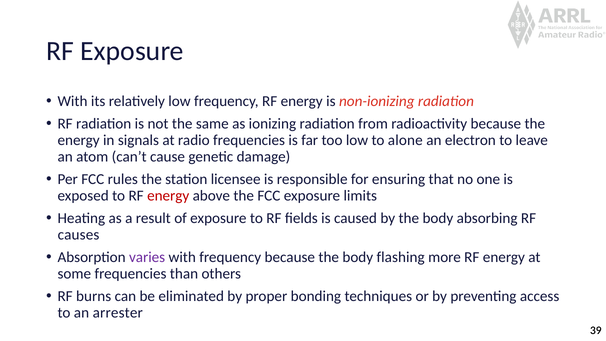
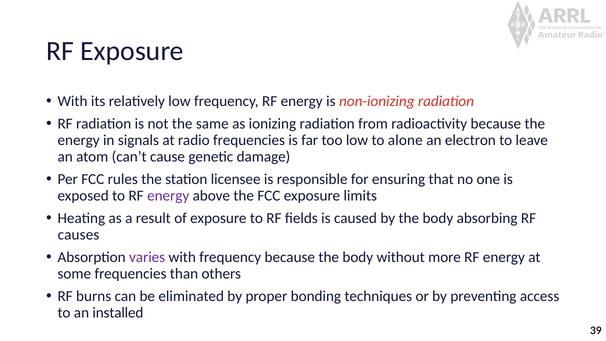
energy at (168, 196) colour: red -> purple
flashing: flashing -> without
arrester: arrester -> installed
